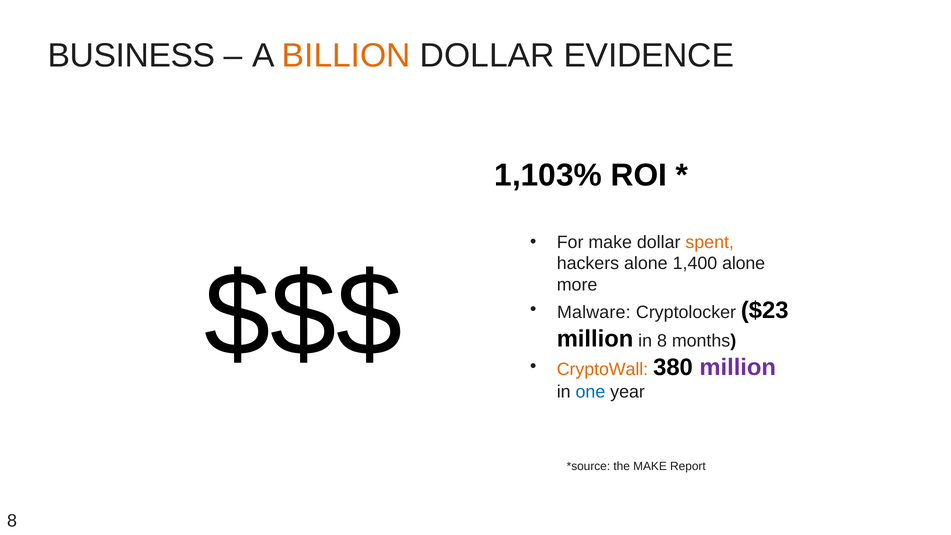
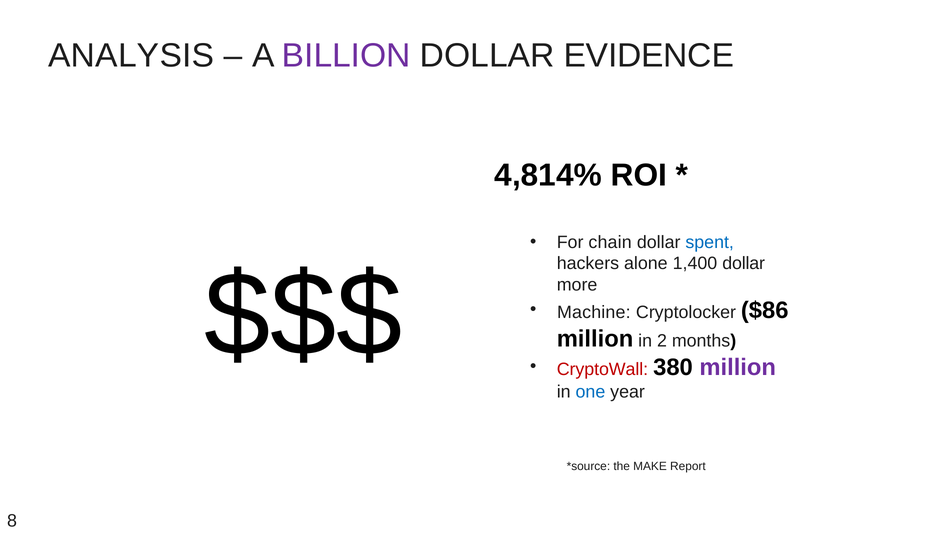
BUSINESS: BUSINESS -> ANALYSIS
BILLION colour: orange -> purple
1,103%: 1,103% -> 4,814%
For make: make -> chain
spent colour: orange -> blue
1,400 alone: alone -> dollar
Malware: Malware -> Machine
$23: $23 -> $86
in 8: 8 -> 2
CryptoWall colour: orange -> red
